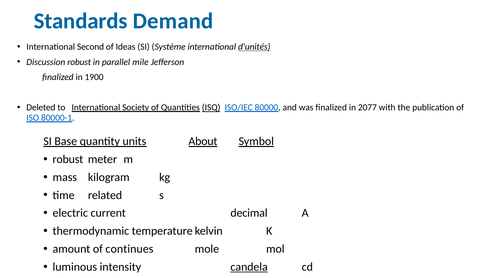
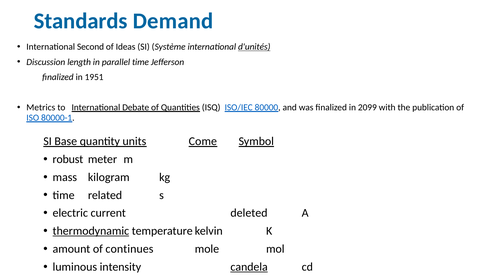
Discussion robust: robust -> length
parallel mile: mile -> time
1900: 1900 -> 1951
Deleted: Deleted -> Metrics
Society: Society -> Debate
ISQ underline: present -> none
2077: 2077 -> 2099
About: About -> Come
decimal: decimal -> deleted
thermodynamic underline: none -> present
